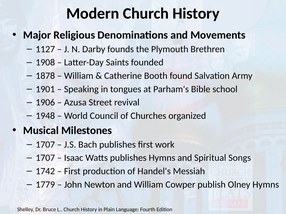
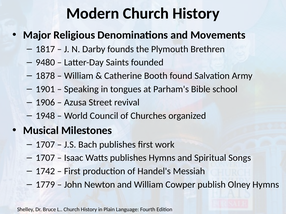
1127: 1127 -> 1817
1908: 1908 -> 9480
